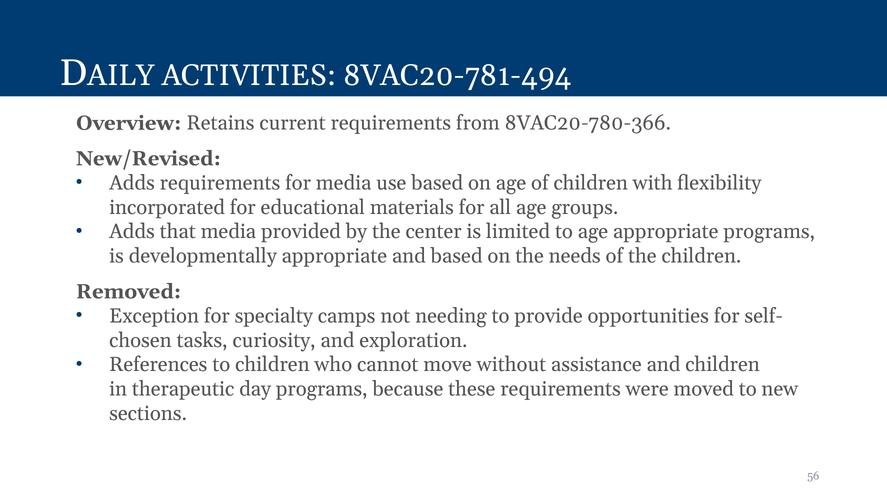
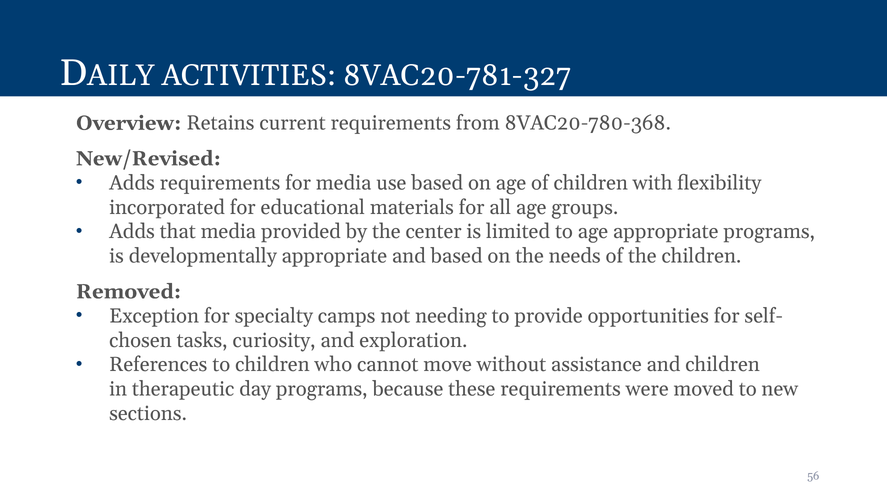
8VAC20-781-494: 8VAC20-781-494 -> 8VAC20-781-327
8VAC20-780-366: 8VAC20-780-366 -> 8VAC20-780-368
